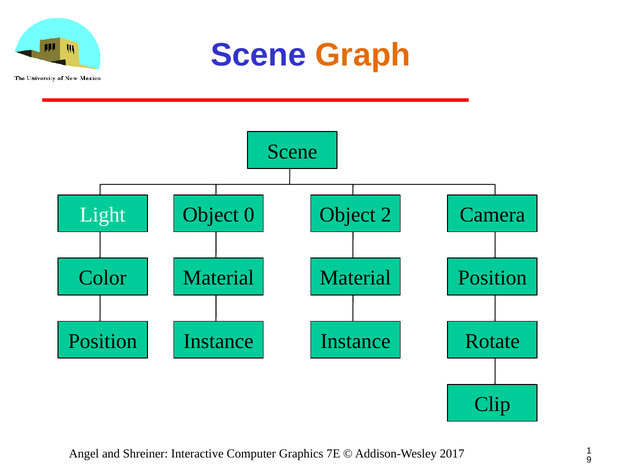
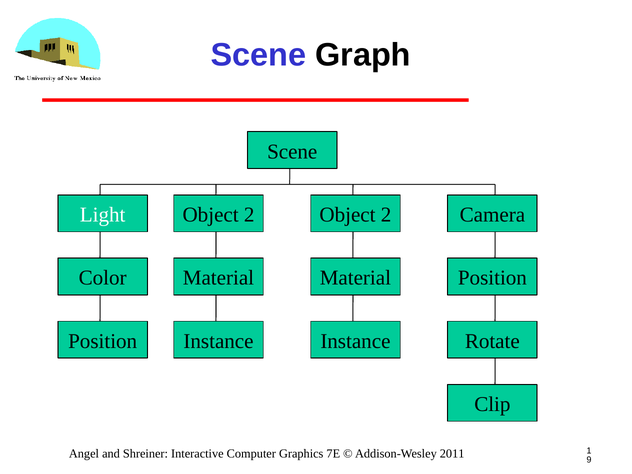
Graph colour: orange -> black
0 at (249, 215): 0 -> 2
2017: 2017 -> 2011
